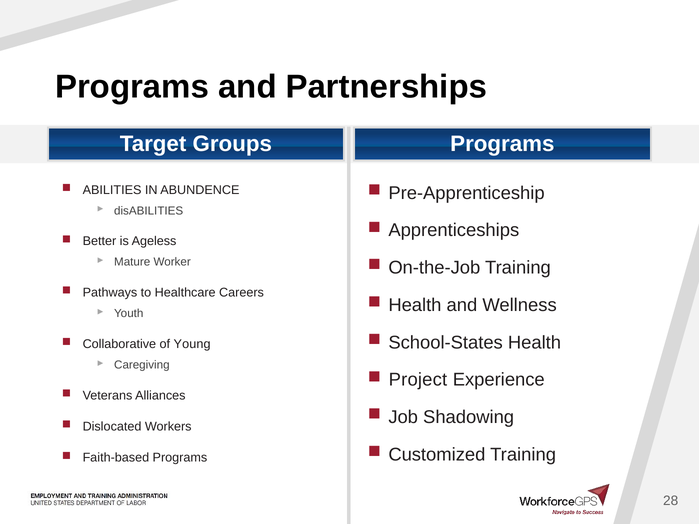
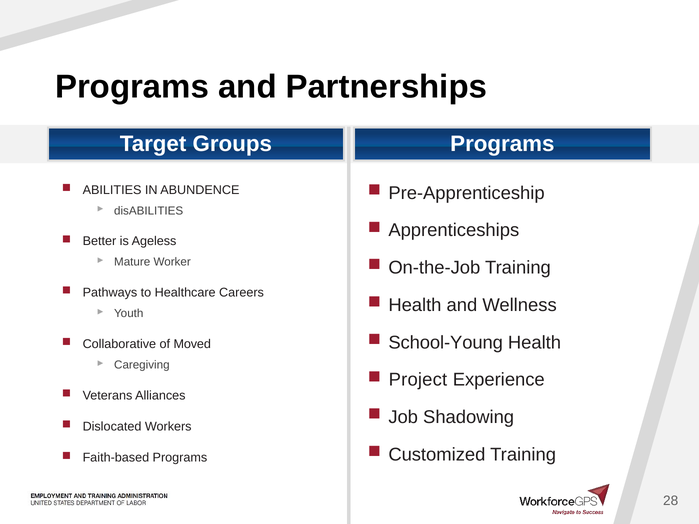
School-States: School-States -> School-Young
Young: Young -> Moved
